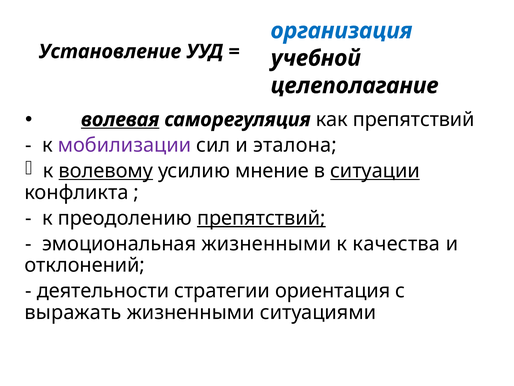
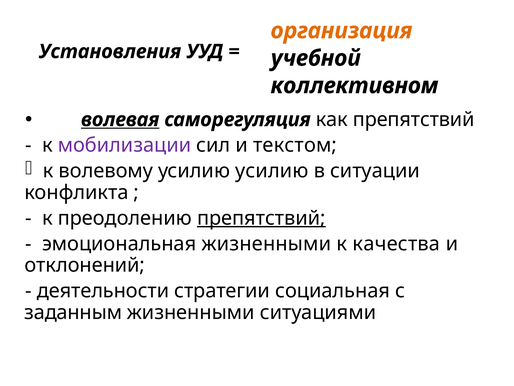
организация colour: blue -> orange
Установление: Установление -> Установления
целеполагание: целеполагание -> коллективном
эталона: эталона -> текстом
волевому underline: present -> none
усилию мнение: мнение -> усилию
ситуации underline: present -> none
ориентация: ориентация -> социальная
выражать: выражать -> заданным
